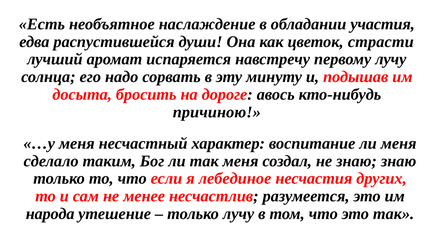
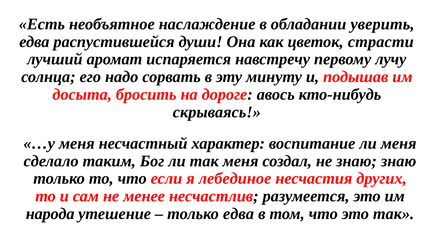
участия: участия -> уверить
причиною: причиною -> скрываясь
только лучу: лучу -> едва
